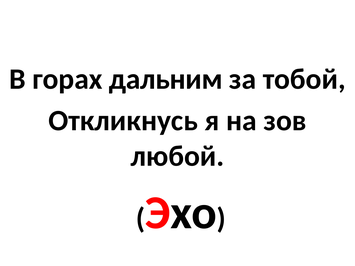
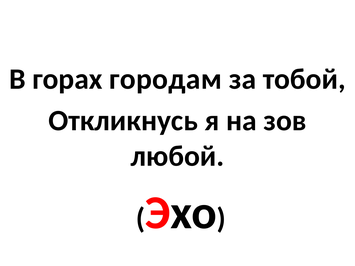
дальним: дальним -> городам
